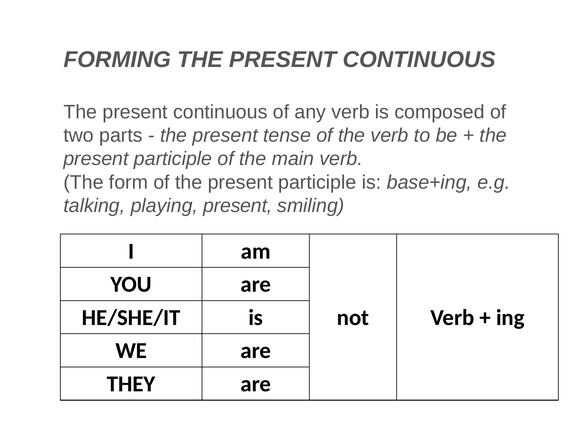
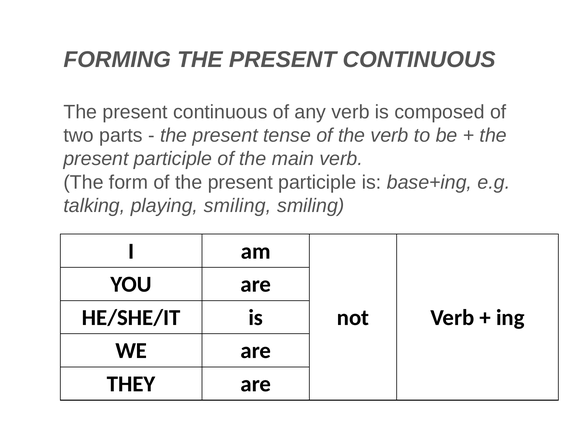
playing present: present -> smiling
